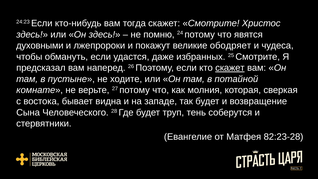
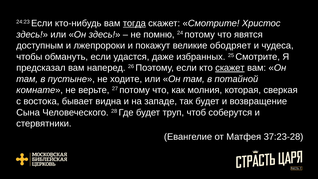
тогда underline: none -> present
духовными: духовными -> доступным
тень: тень -> чтоб
82:23-28: 82:23-28 -> 37:23-28
